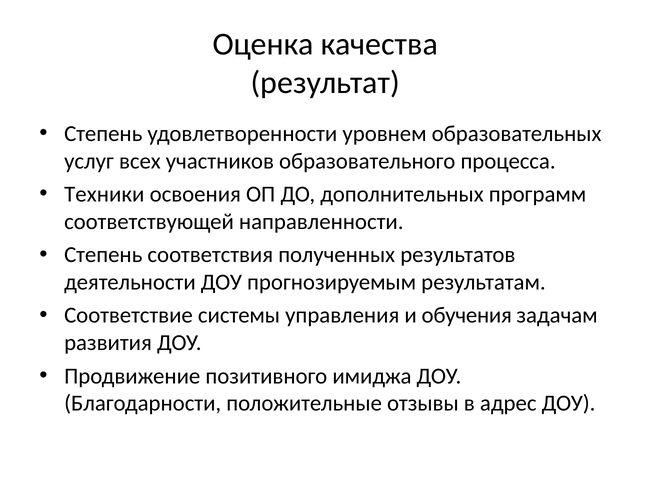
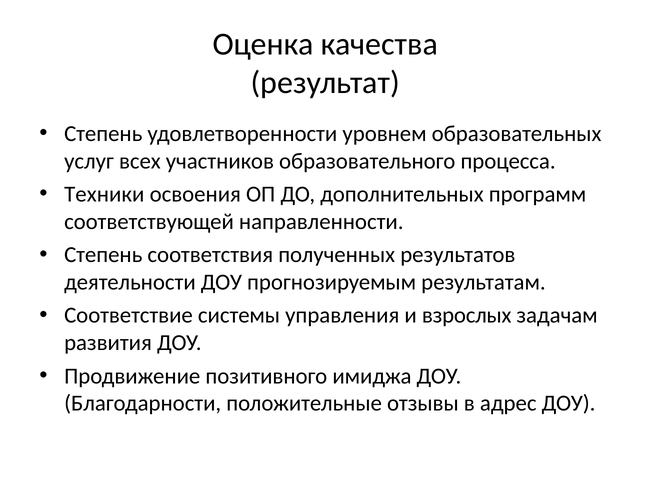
обучения: обучения -> взрослых
